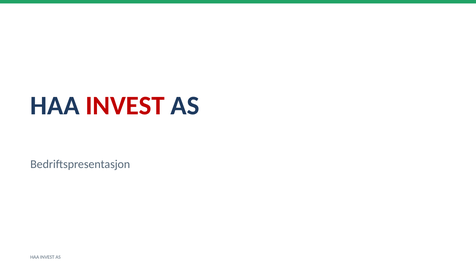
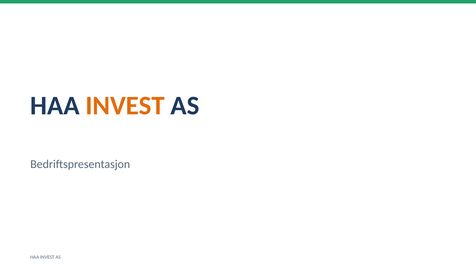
INVEST at (125, 106) colour: red -> orange
